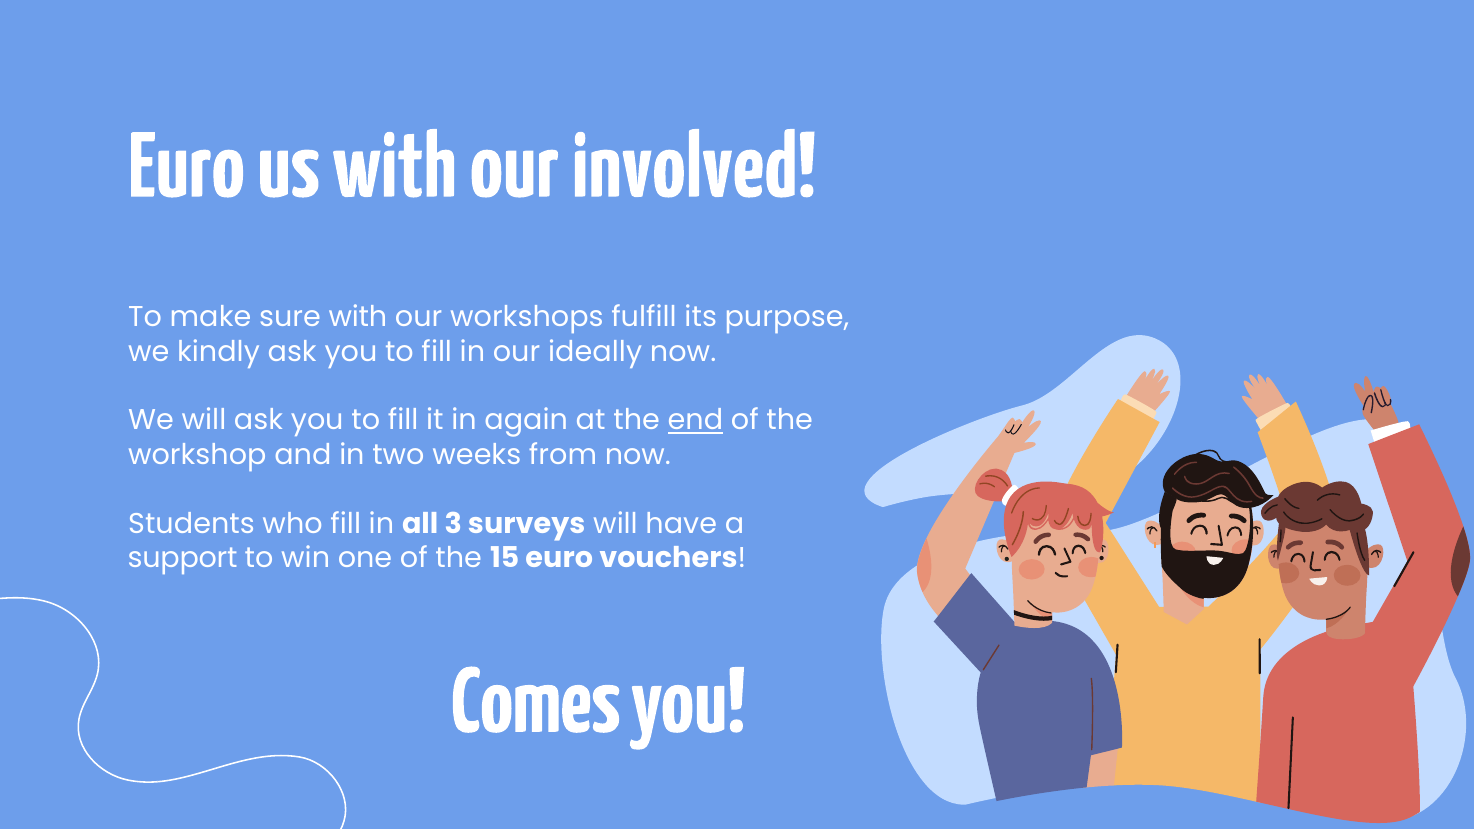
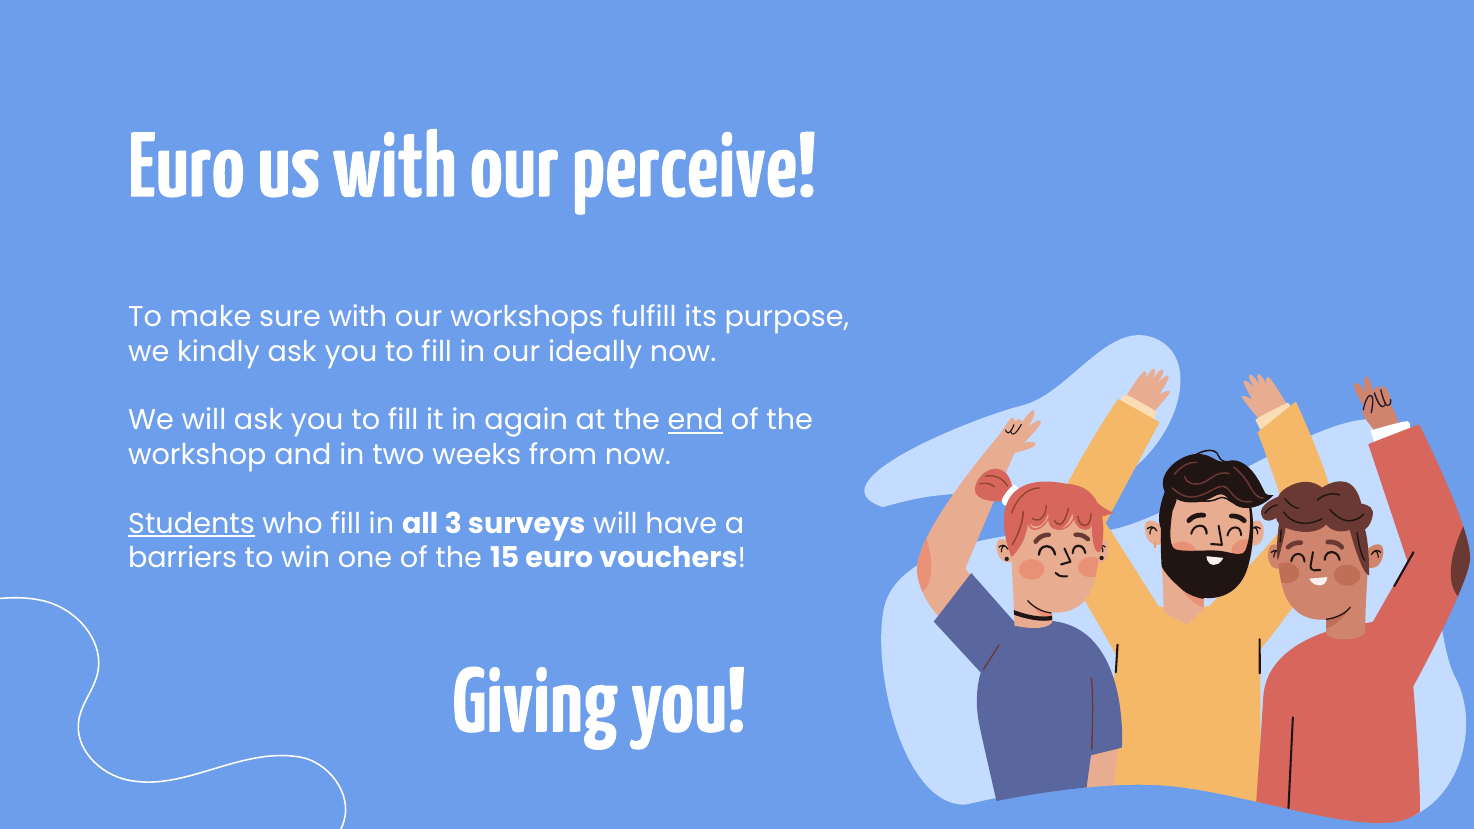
involved: involved -> perceive
Students underline: none -> present
support: support -> barriers
Comes: Comes -> Giving
